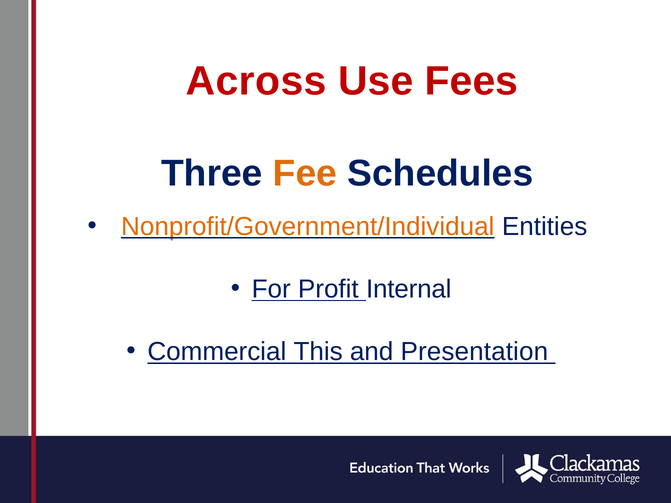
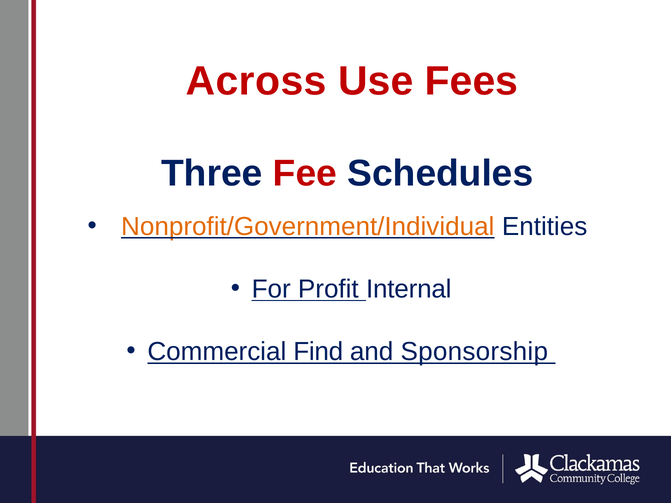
Fee colour: orange -> red
This: This -> Find
Presentation: Presentation -> Sponsorship
